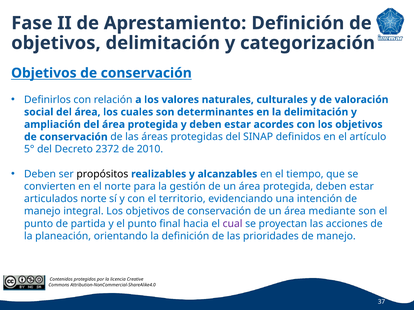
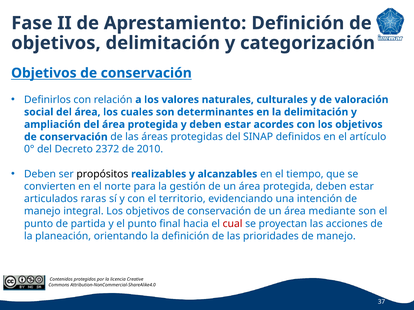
5°: 5° -> 0°
articulados norte: norte -> raras
cual colour: purple -> red
